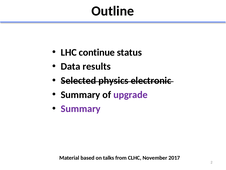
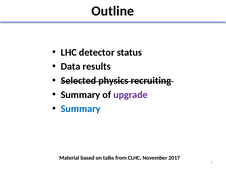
continue: continue -> detector
electronic: electronic -> recruiting
Summary at (81, 108) colour: purple -> blue
